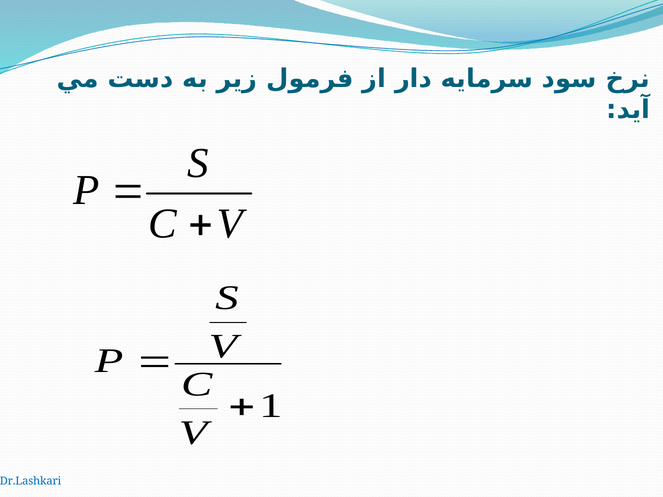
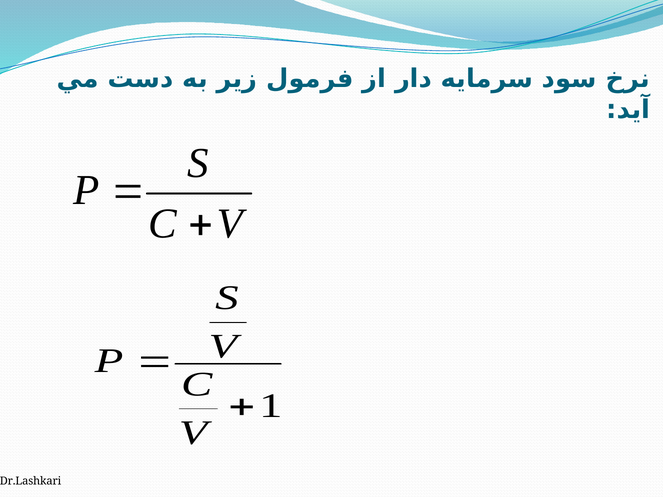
Dr.Lashkari colour: blue -> black
